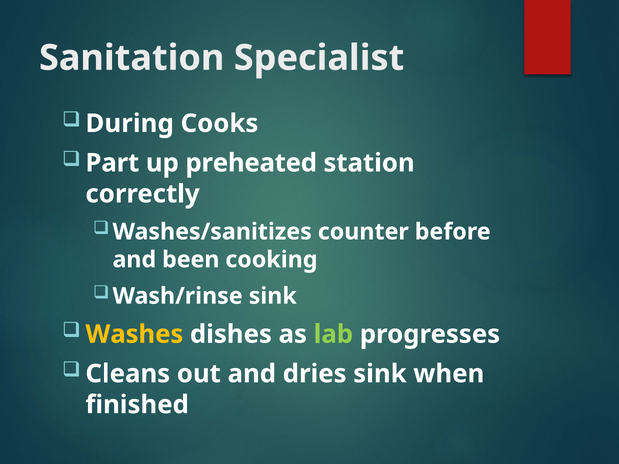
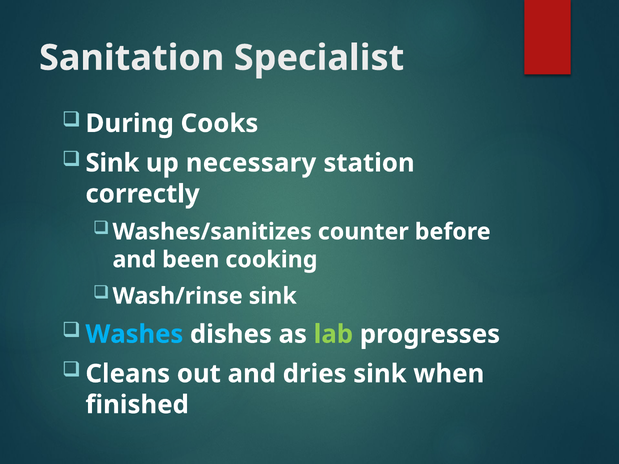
Part at (112, 163): Part -> Sink
preheated: preheated -> necessary
Washes colour: yellow -> light blue
